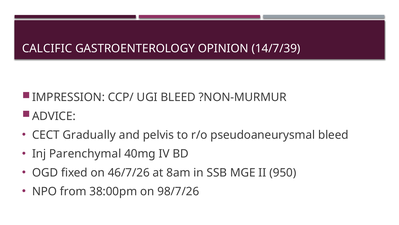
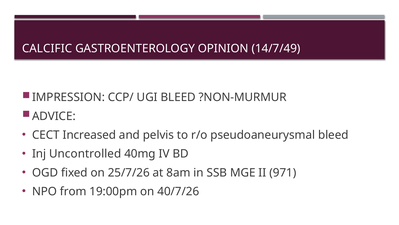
14/7/39: 14/7/39 -> 14/7/49
Gradually: Gradually -> Increased
Parenchymal: Parenchymal -> Uncontrolled
46/7/26: 46/7/26 -> 25/7/26
950: 950 -> 971
38:00pm: 38:00pm -> 19:00pm
98/7/26: 98/7/26 -> 40/7/26
